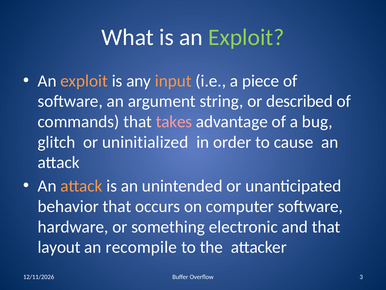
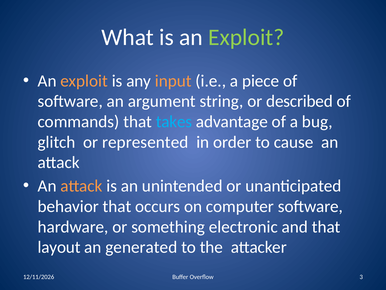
takes colour: pink -> light blue
uninitialized: uninitialized -> represented
recompile: recompile -> generated
